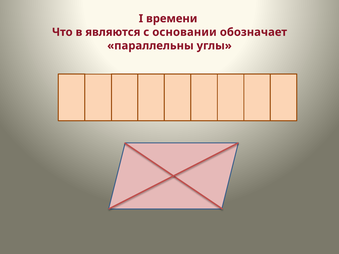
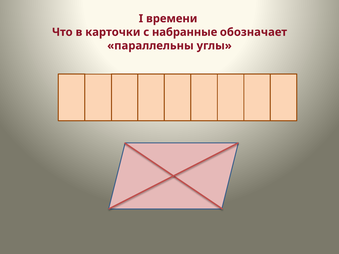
являются: являются -> карточки
основании: основании -> набранные
